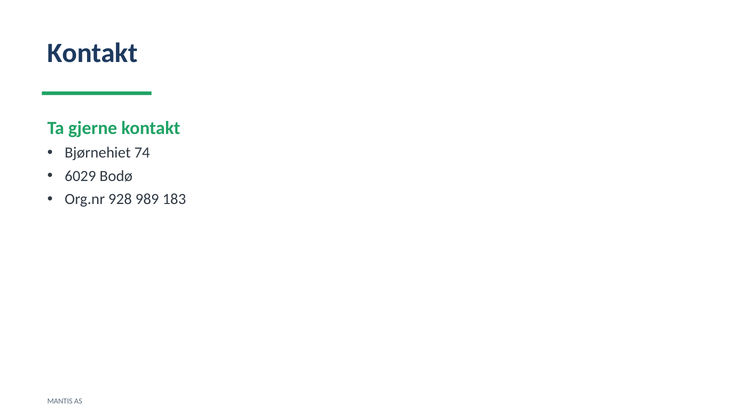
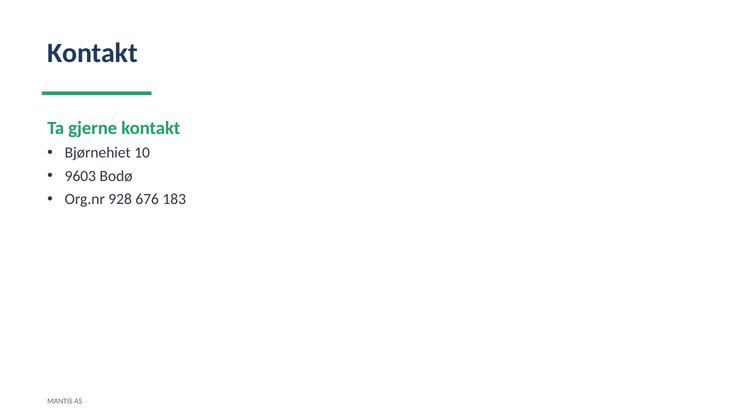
74: 74 -> 10
6029: 6029 -> 9603
989: 989 -> 676
